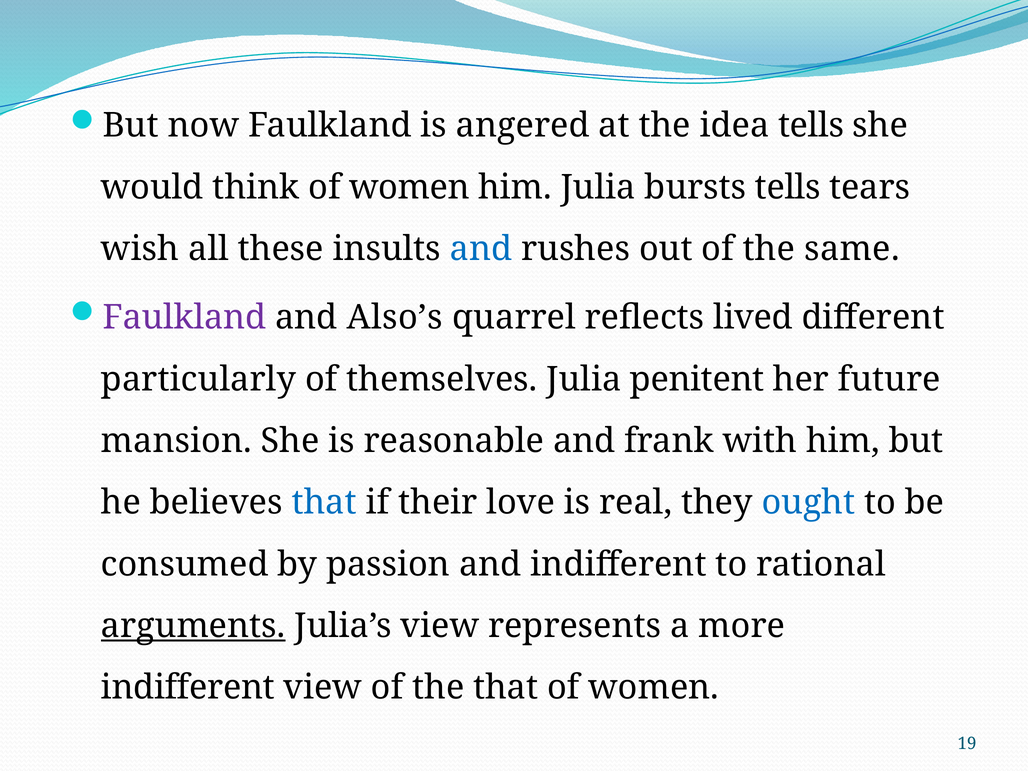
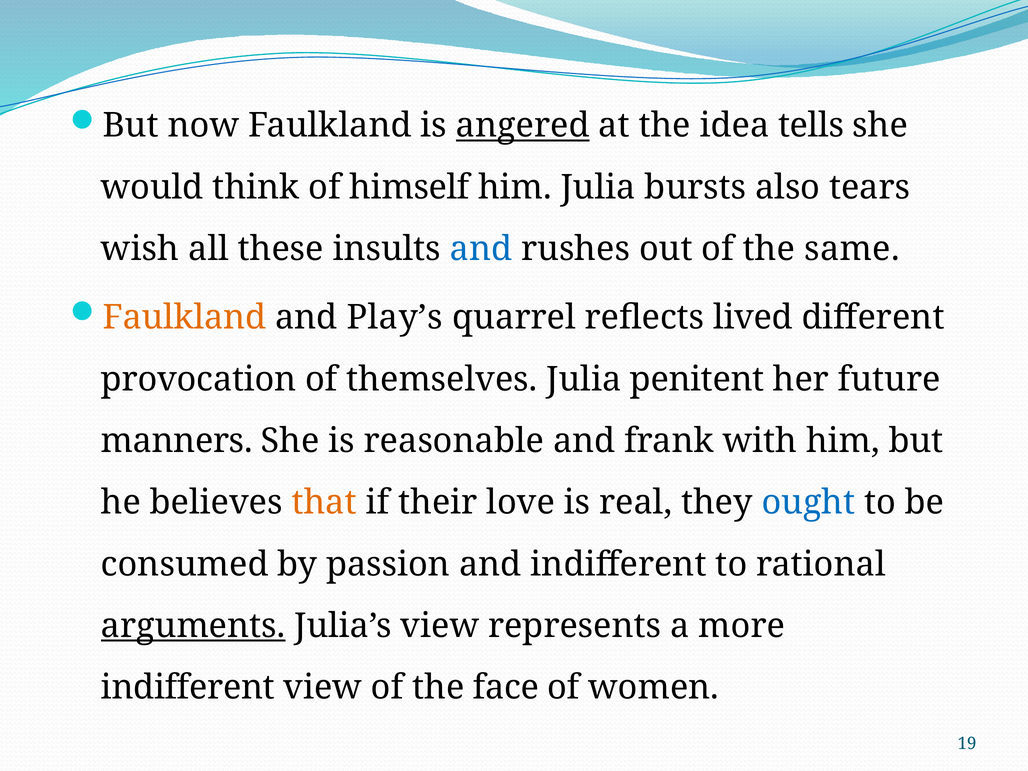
angered underline: none -> present
think of women: women -> himself
bursts tells: tells -> also
Faulkland at (184, 318) colour: purple -> orange
Also’s: Also’s -> Play’s
particularly: particularly -> provocation
mansion: mansion -> manners
that at (324, 503) colour: blue -> orange
the that: that -> face
